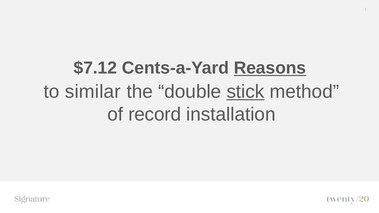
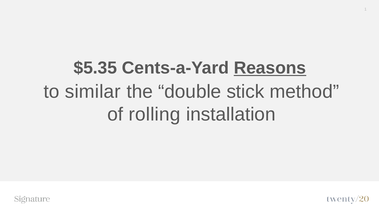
$7.12: $7.12 -> $5.35
stick underline: present -> none
record: record -> rolling
